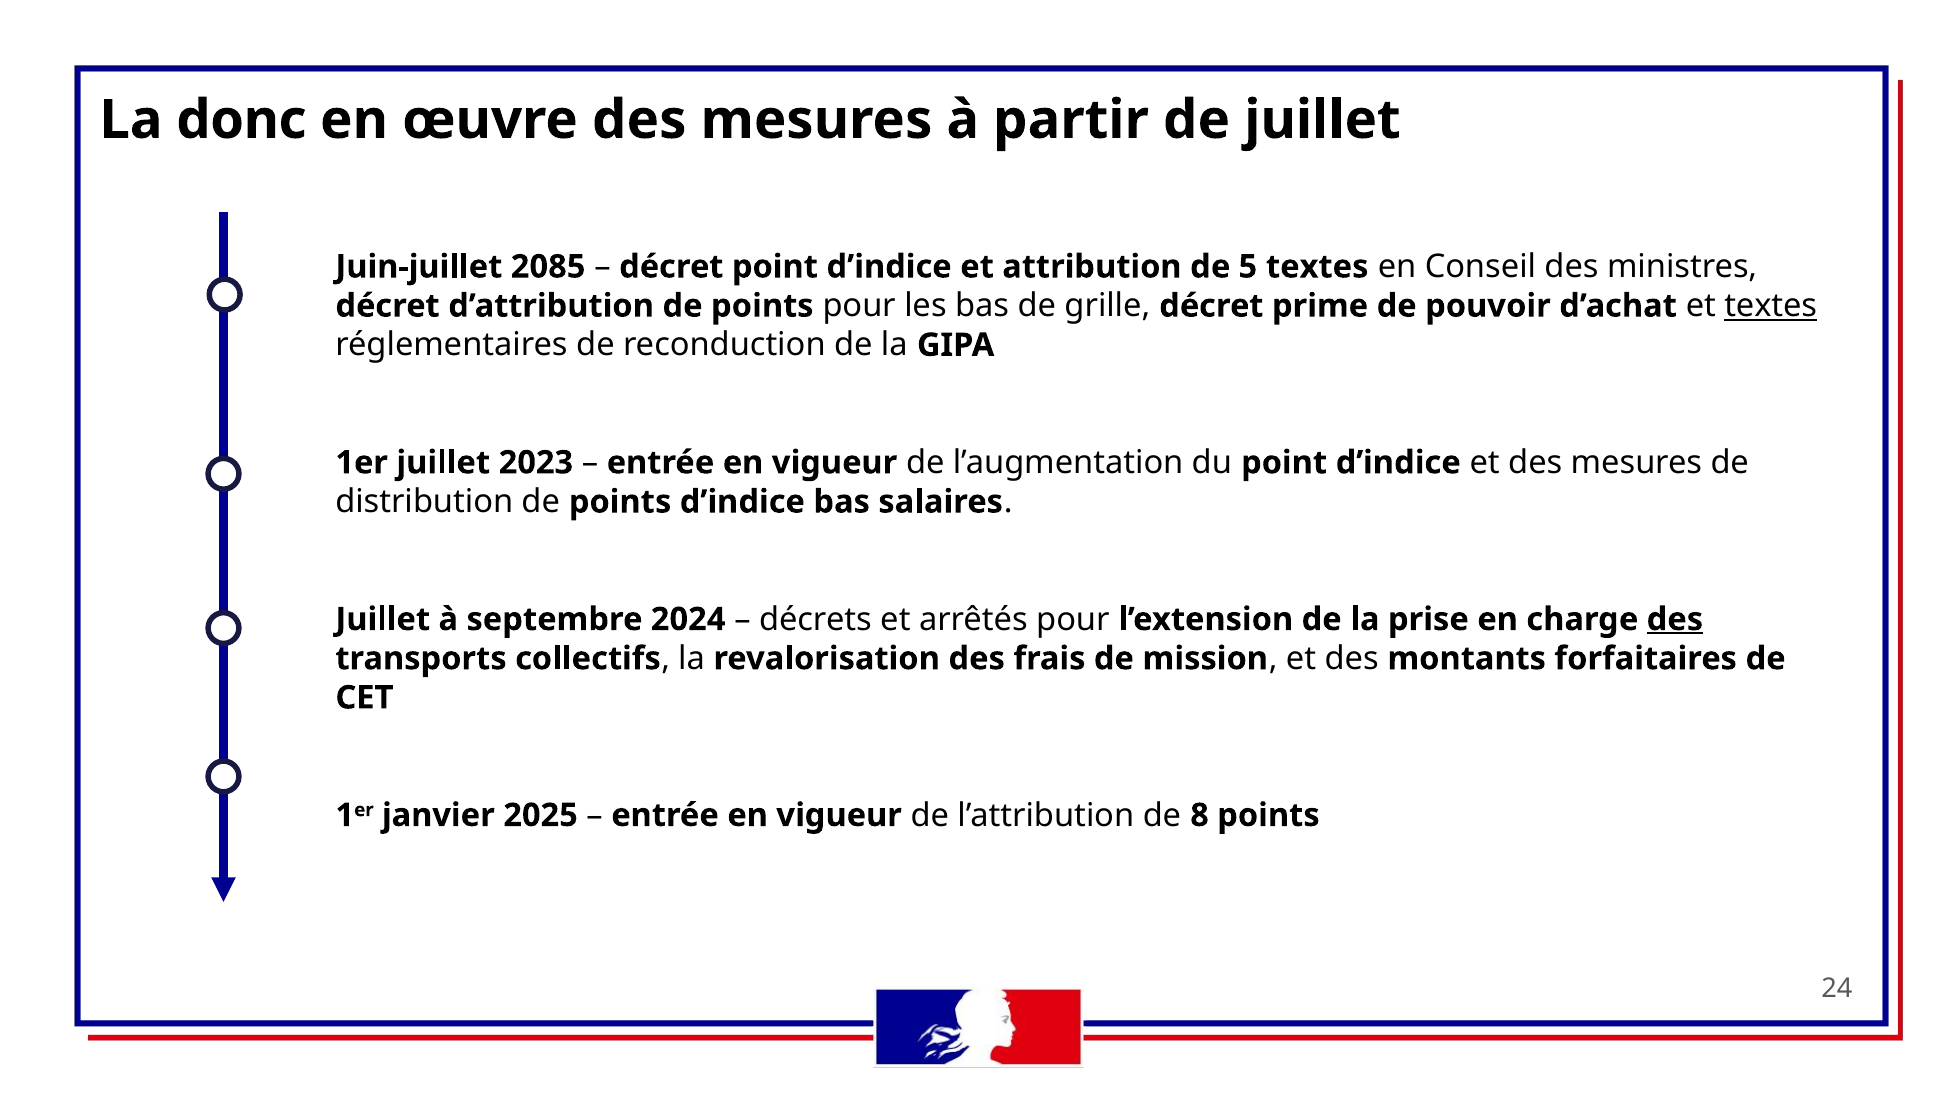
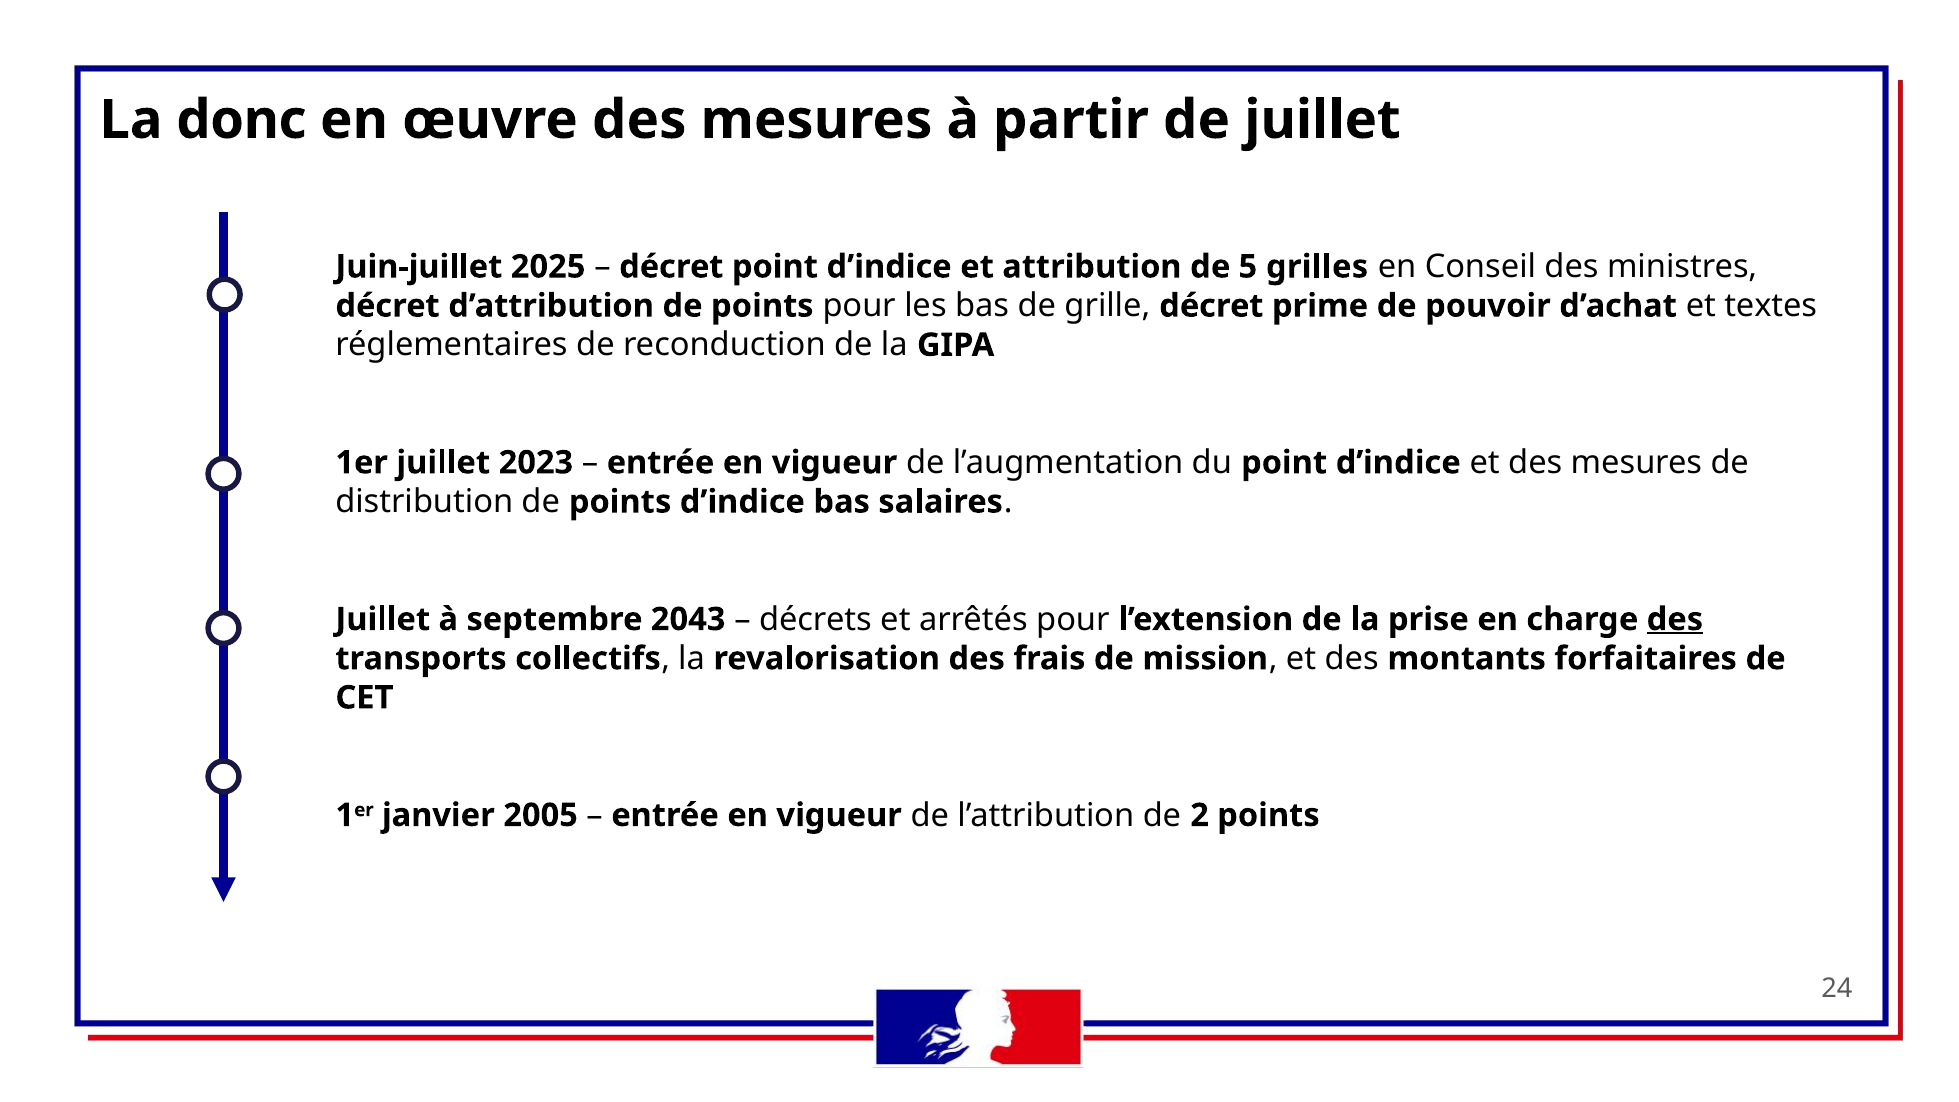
2085: 2085 -> 2025
5 textes: textes -> grilles
textes at (1771, 306) underline: present -> none
2024: 2024 -> 2043
2025: 2025 -> 2005
8: 8 -> 2
